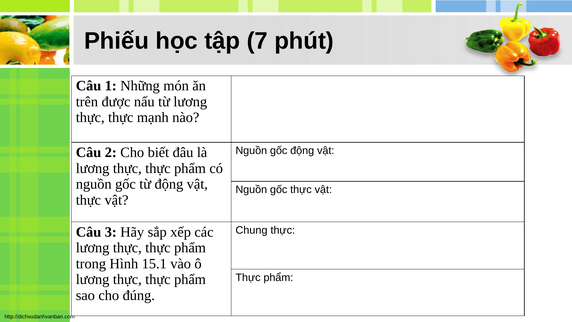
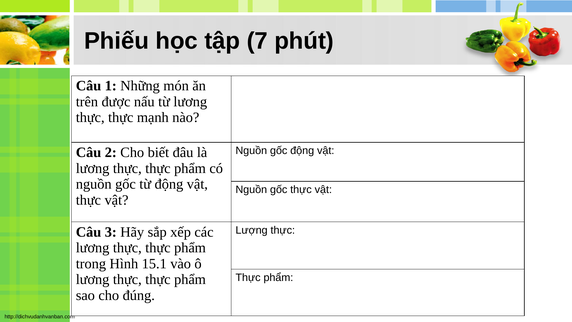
Chung: Chung -> Lượng
